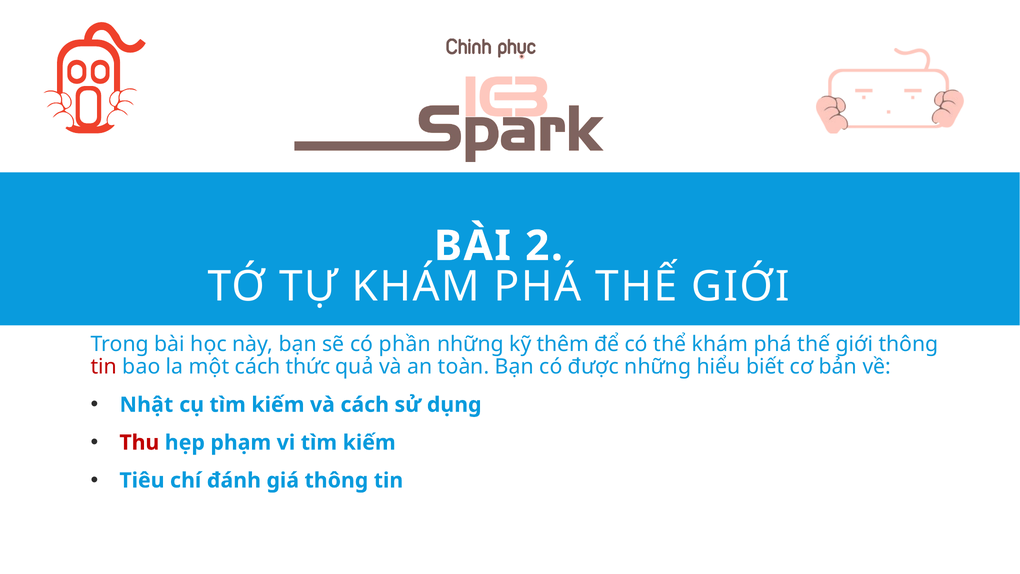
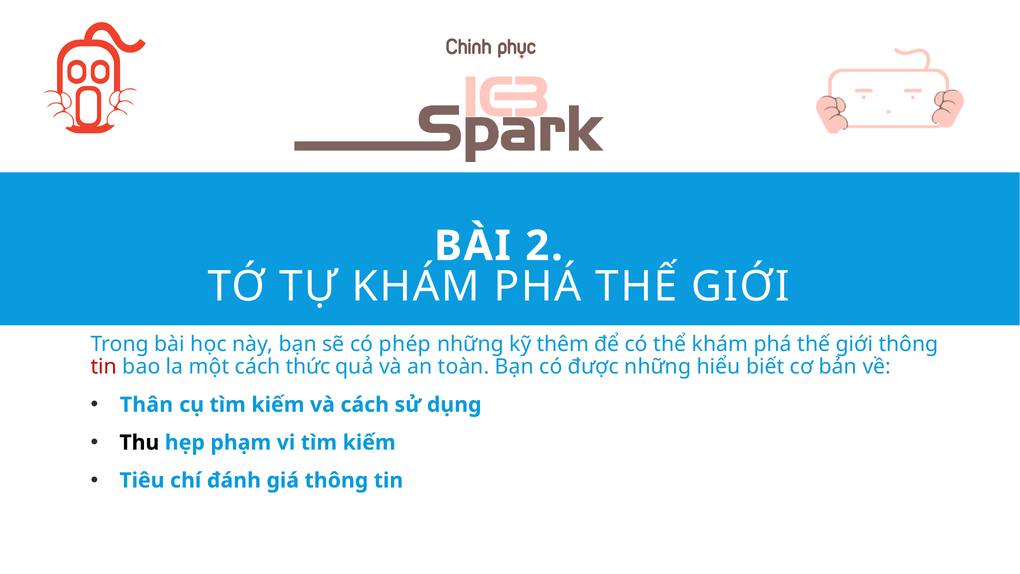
phần: phần -> phép
Nhật: Nhật -> Thân
Thu colour: red -> black
